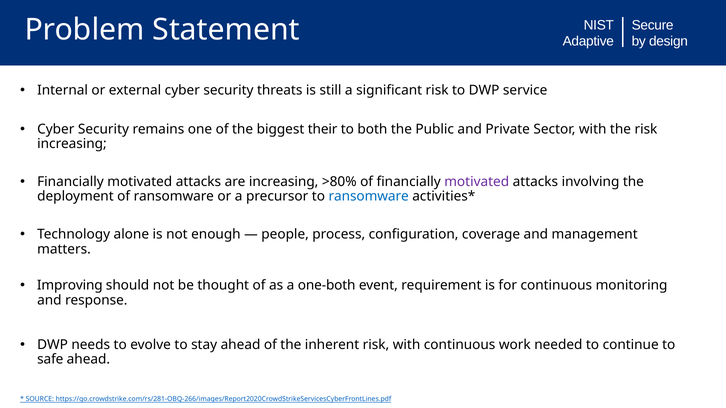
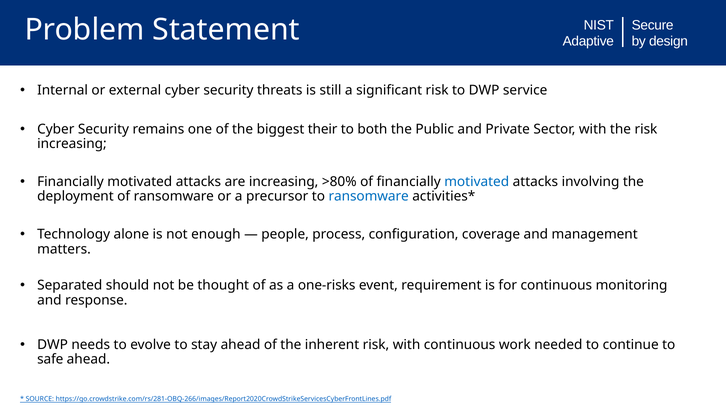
motivated at (477, 182) colour: purple -> blue
Improving: Improving -> Separated
one-both: one-both -> one-risks
